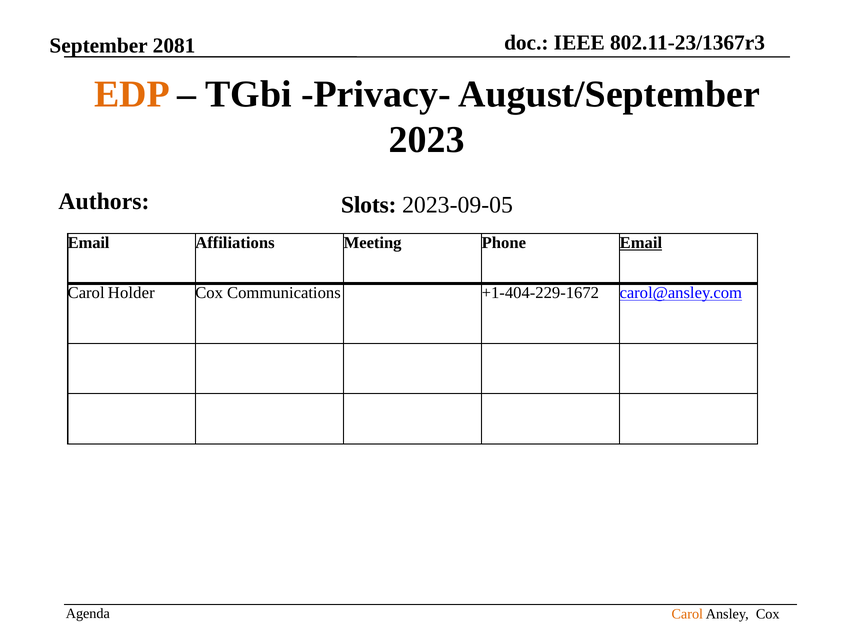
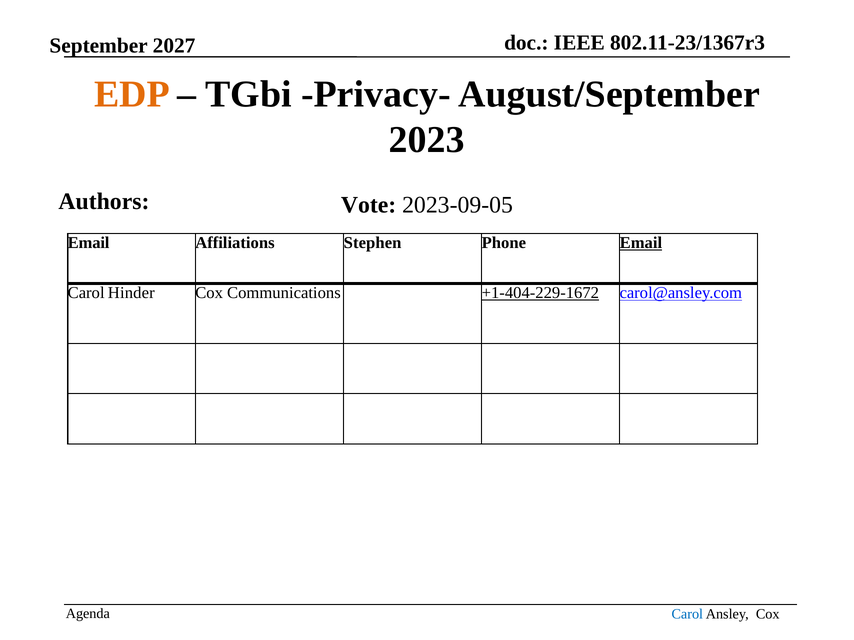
2081: 2081 -> 2027
Slots: Slots -> Vote
Meeting: Meeting -> Stephen
Holder: Holder -> Hinder
+1-404-229-1672 underline: none -> present
Carol at (687, 614) colour: orange -> blue
